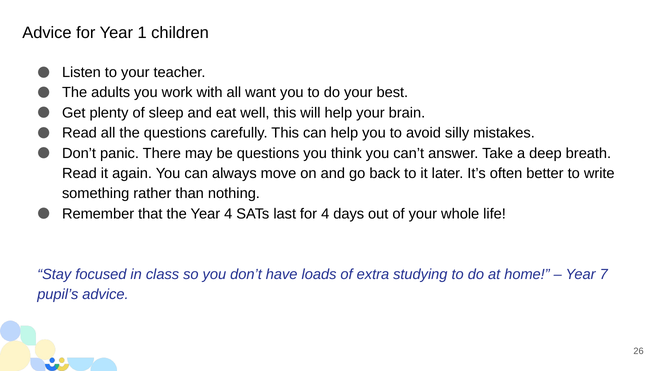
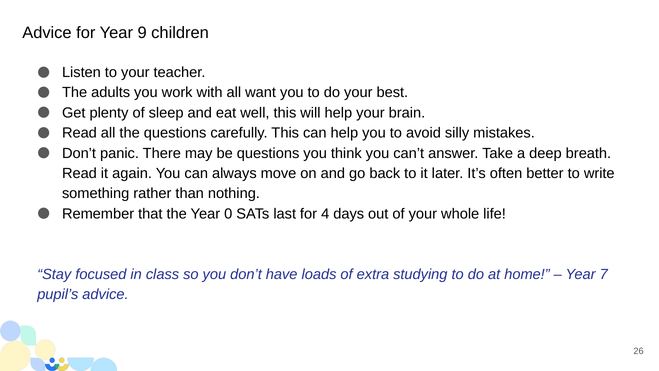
1: 1 -> 9
Year 4: 4 -> 0
